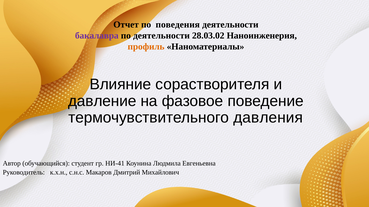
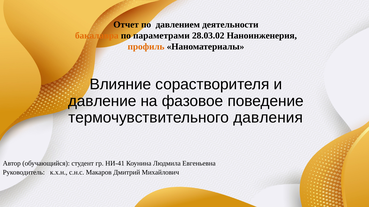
поведения: поведения -> давлением
бакалавра colour: purple -> orange
по деятельности: деятельности -> параметрами
